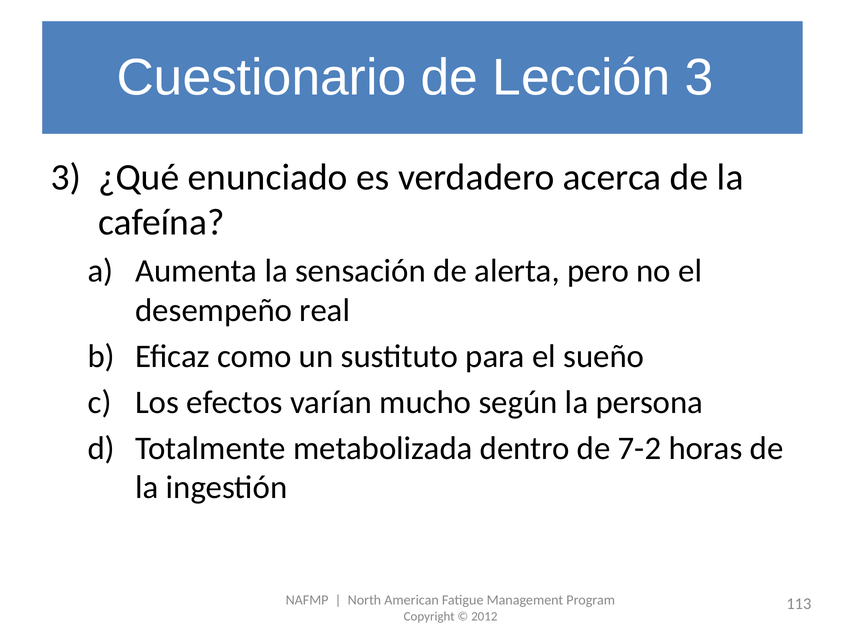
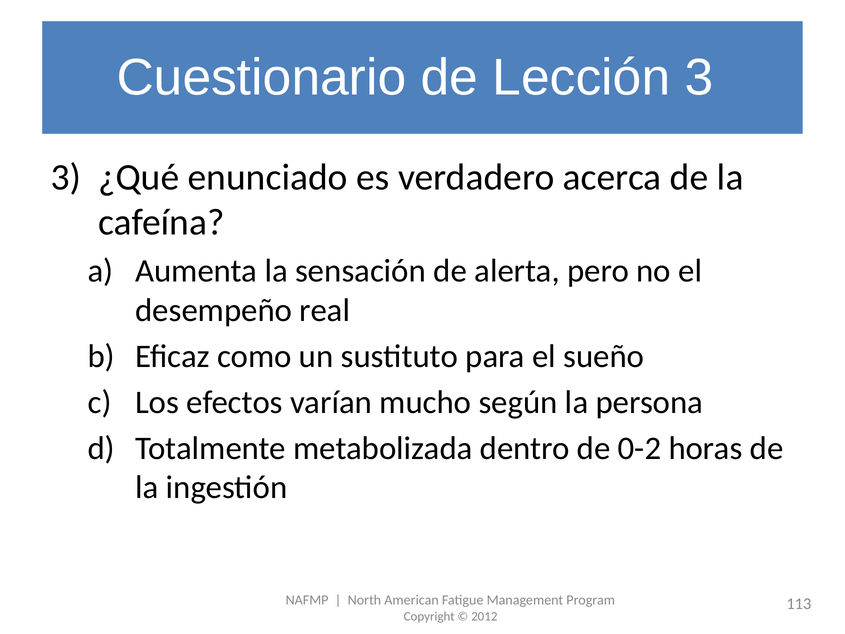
7-2: 7-2 -> 0-2
